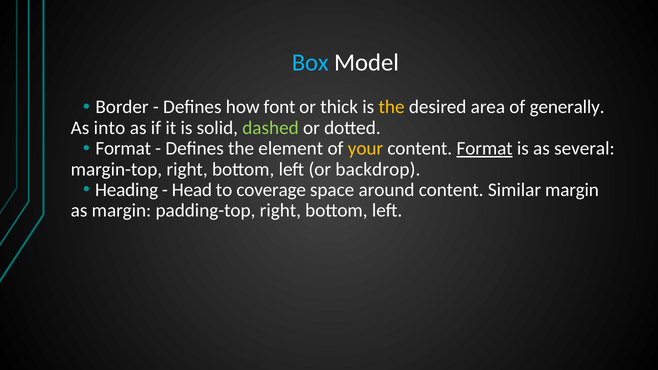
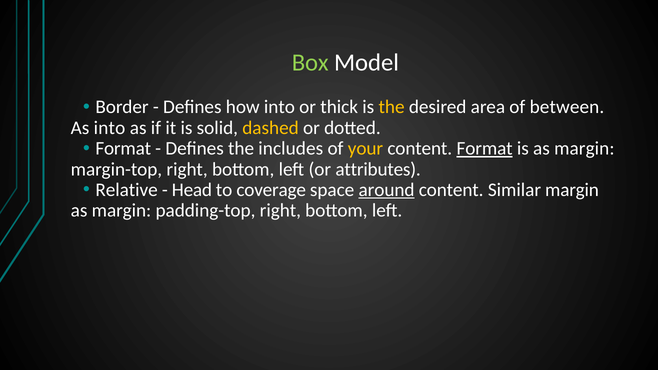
Box colour: light blue -> light green
how font: font -> into
generally: generally -> between
dashed colour: light green -> yellow
element: element -> includes
is as several: several -> margin
backdrop: backdrop -> attributes
Heading: Heading -> Relative
around underline: none -> present
